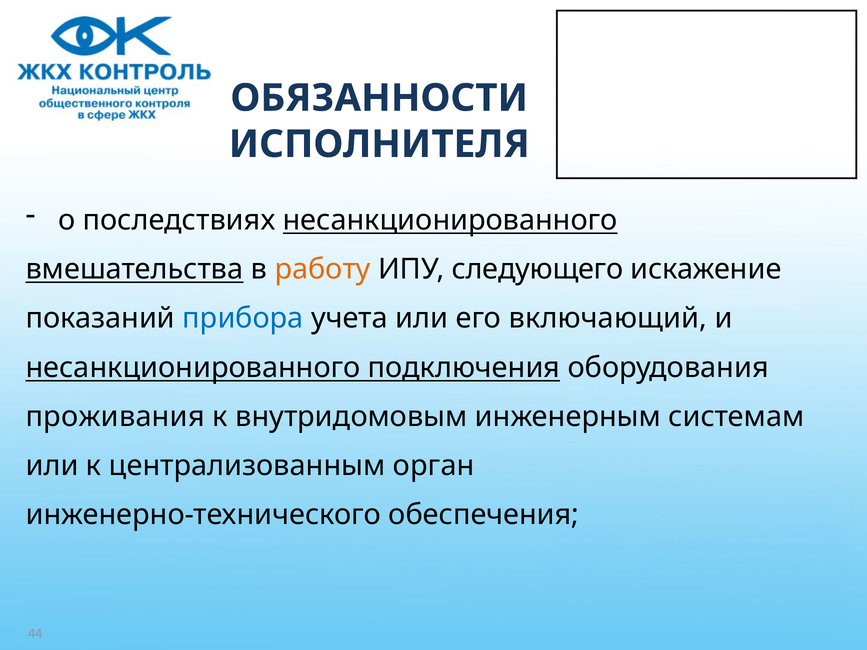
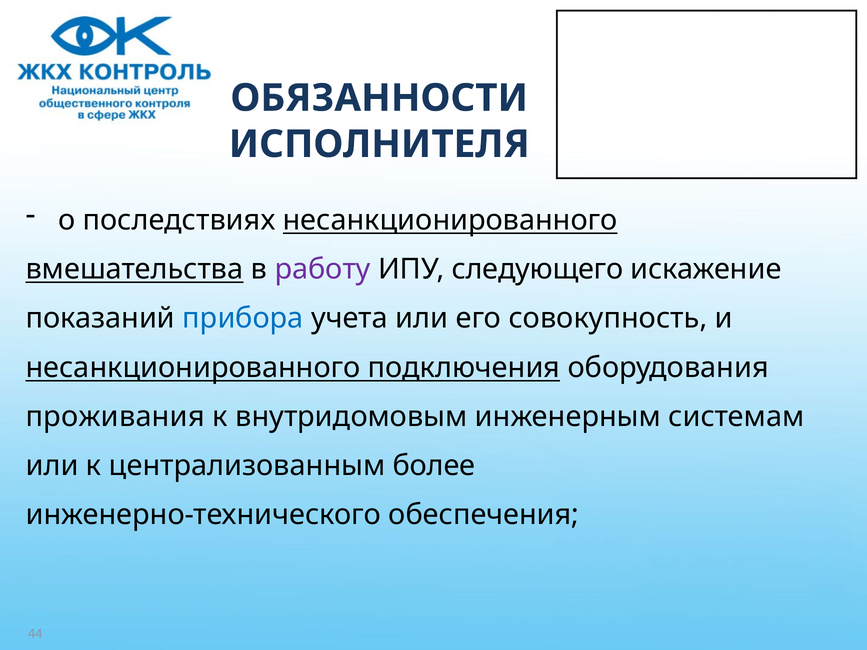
работу colour: orange -> purple
включающий: включающий -> совокупность
орган: орган -> более
